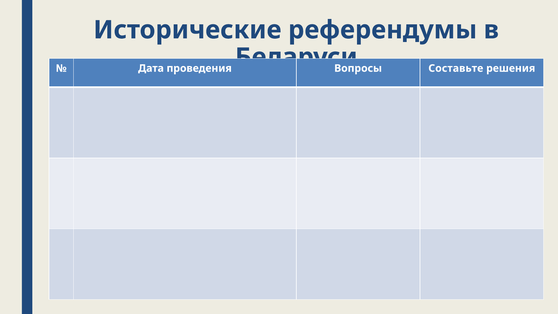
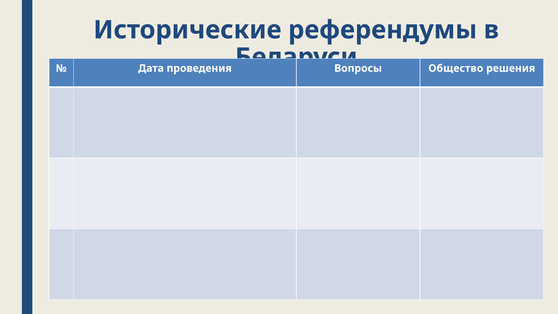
Составьте: Составьте -> Общество
